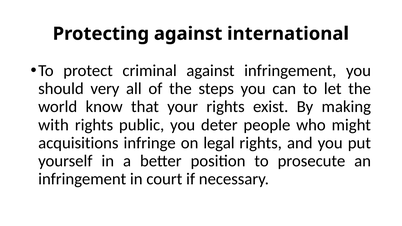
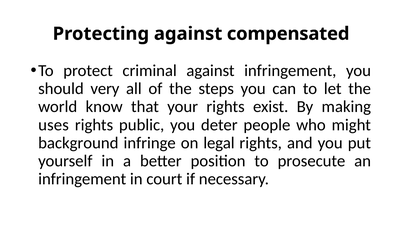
international: international -> compensated
with: with -> uses
acquisitions: acquisitions -> background
